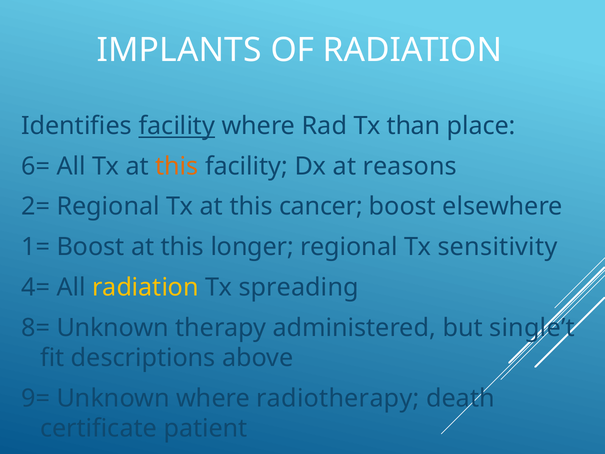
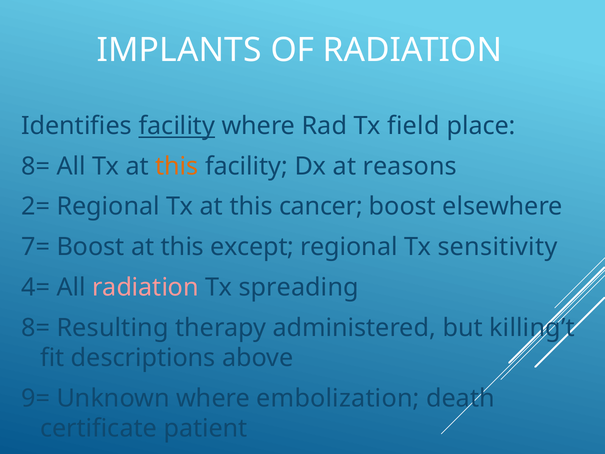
than: than -> field
6= at (36, 166): 6= -> 8=
1=: 1= -> 7=
longer: longer -> except
radiation at (145, 287) colour: yellow -> pink
8= Unknown: Unknown -> Resulting
single’t: single’t -> killing’t
radiotherapy: radiotherapy -> embolization
